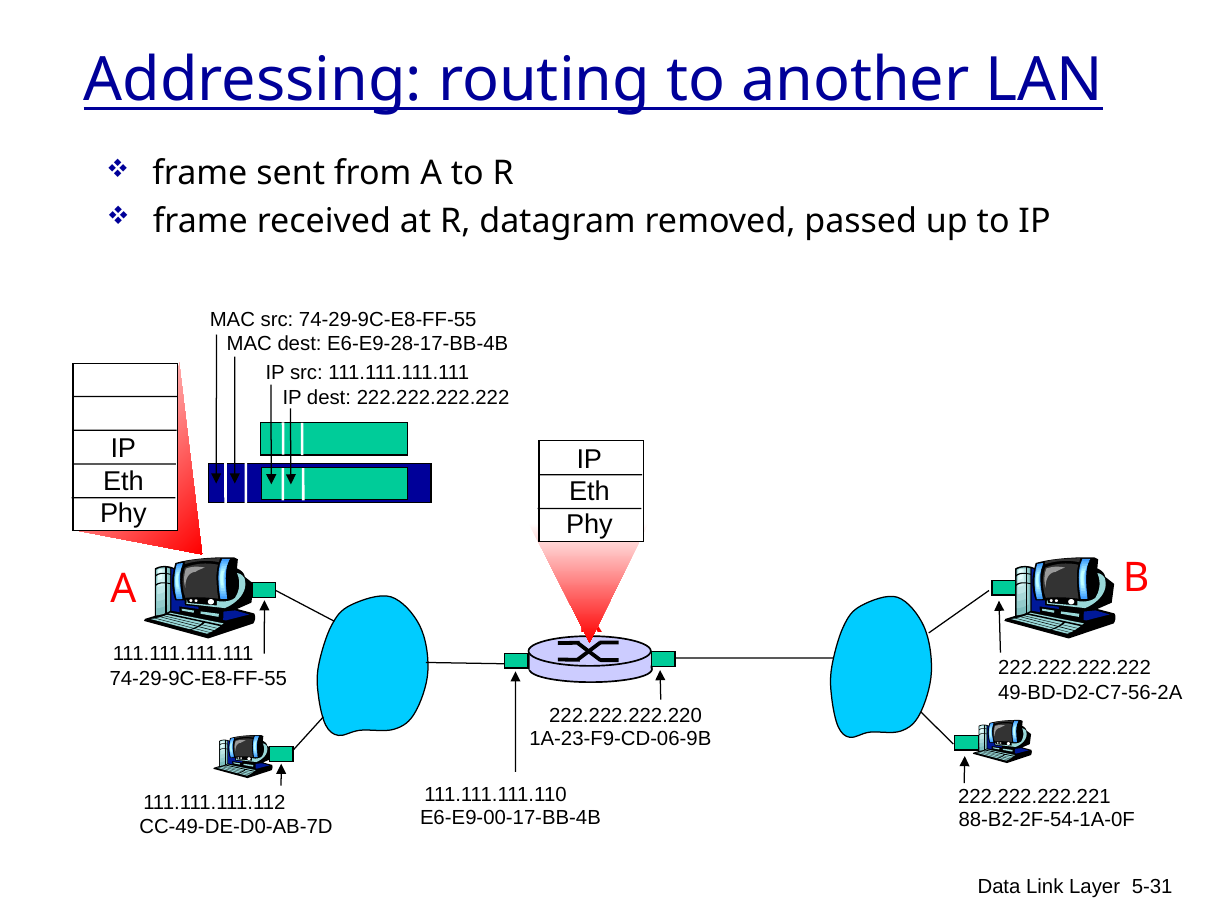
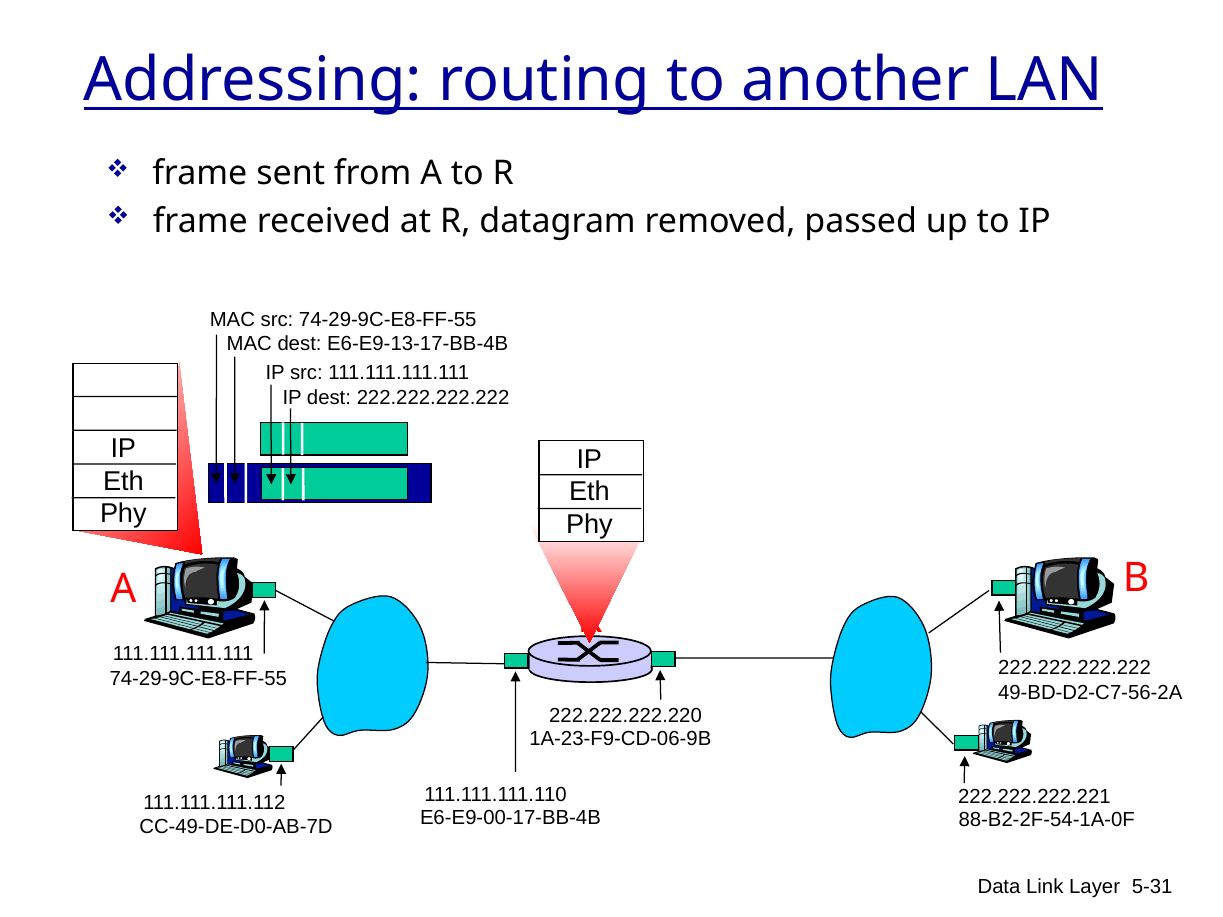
E6-E9-28-17-BB-4B: E6-E9-28-17-BB-4B -> E6-E9-13-17-BB-4B
